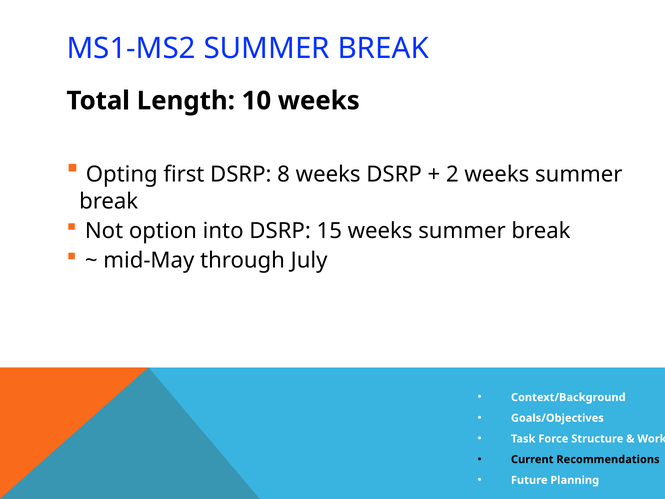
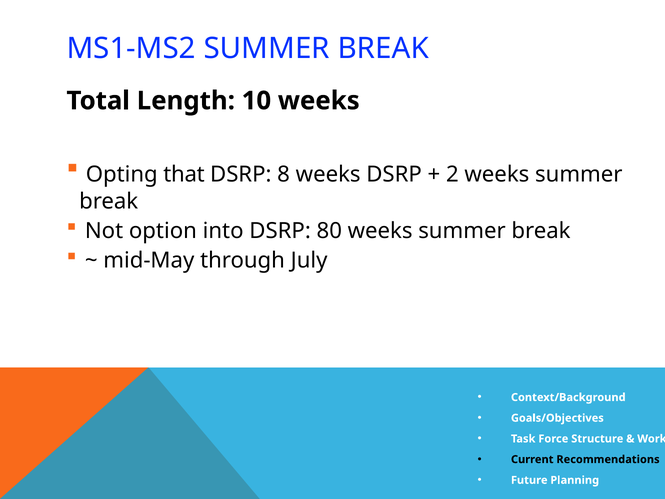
first: first -> that
15: 15 -> 80
